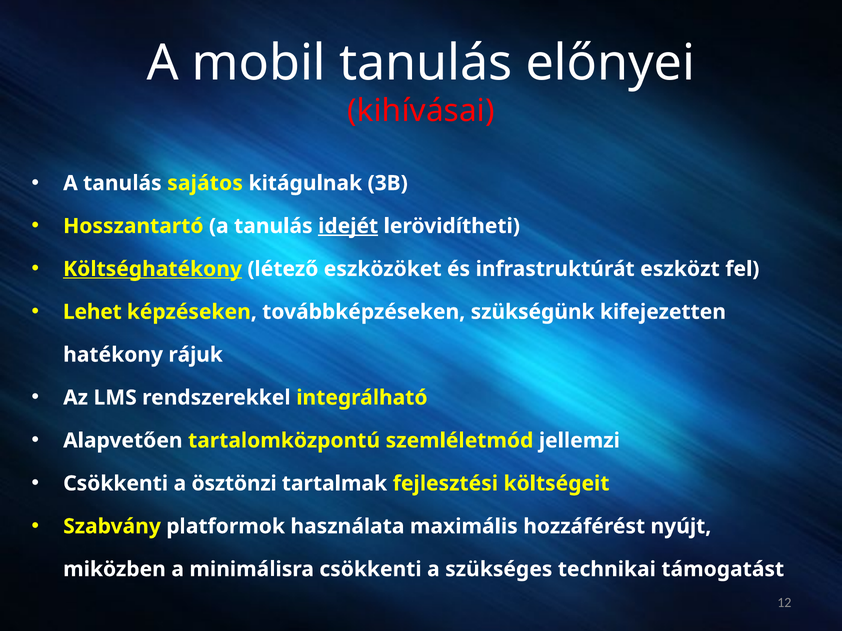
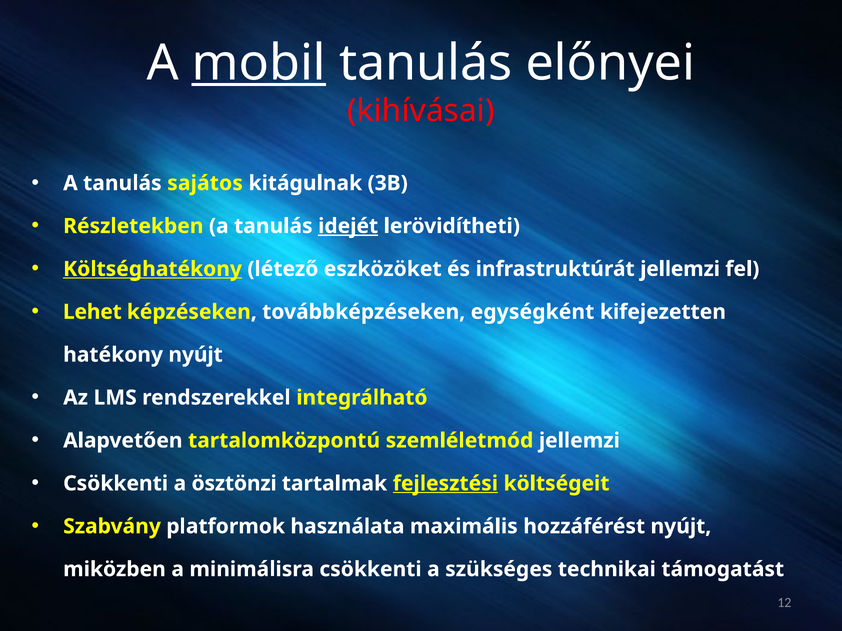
mobil underline: none -> present
Hosszantartó: Hosszantartó -> Részletekben
infrastruktúrát eszközt: eszközt -> jellemzi
szükségünk: szükségünk -> egységként
hatékony rájuk: rájuk -> nyújt
fejlesztési underline: none -> present
